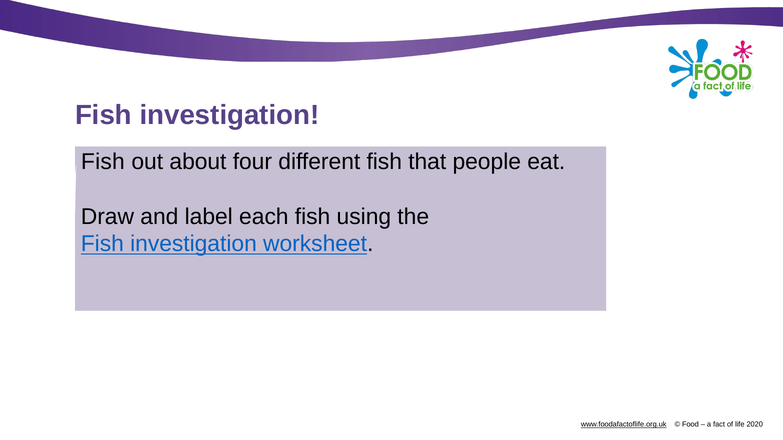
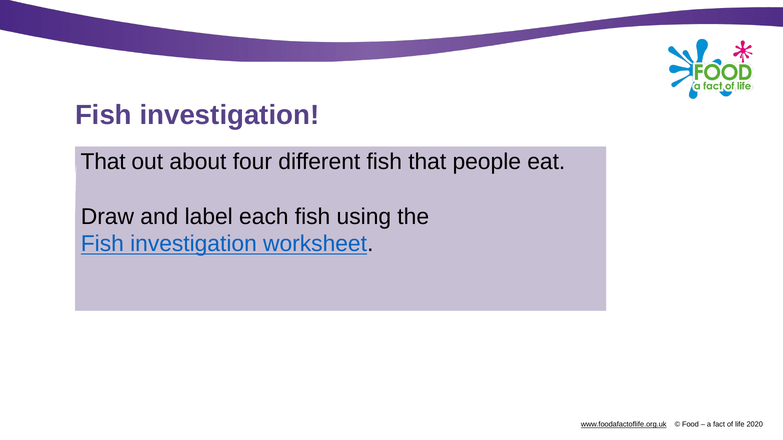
Fish at (103, 162): Fish -> That
